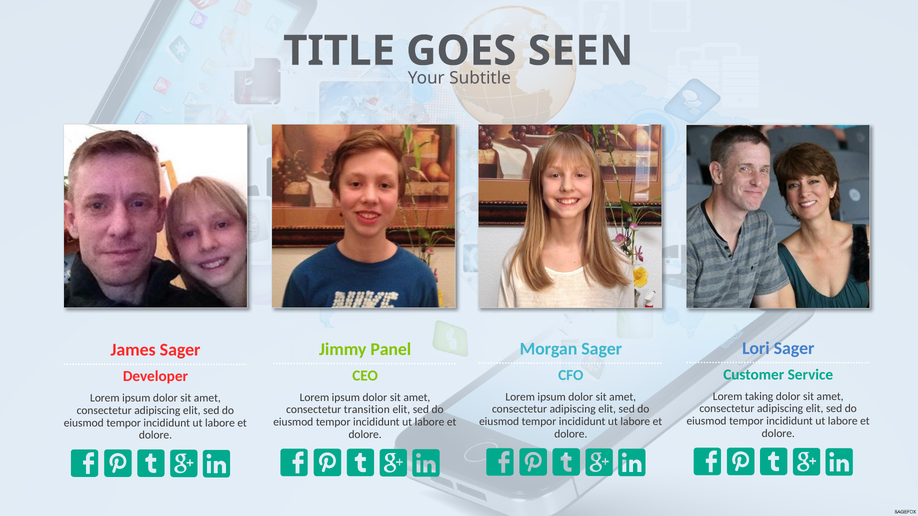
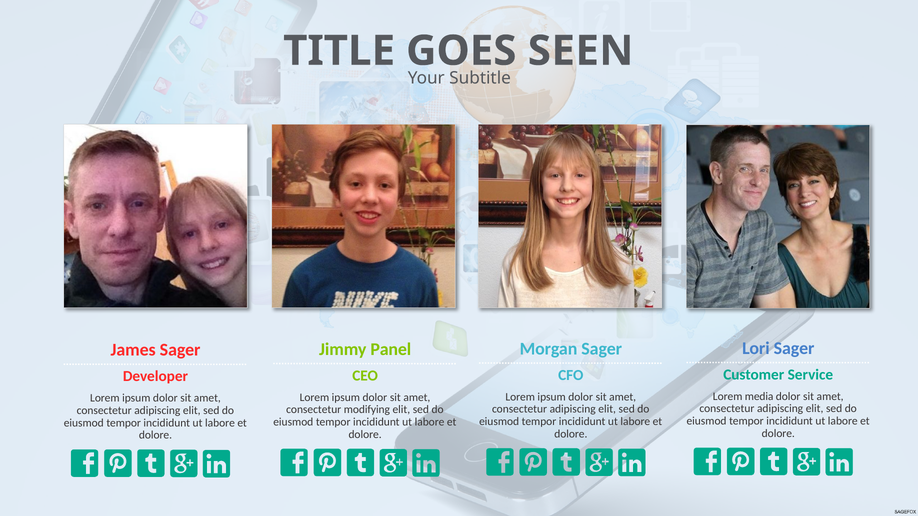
taking: taking -> media
transition: transition -> modifying
